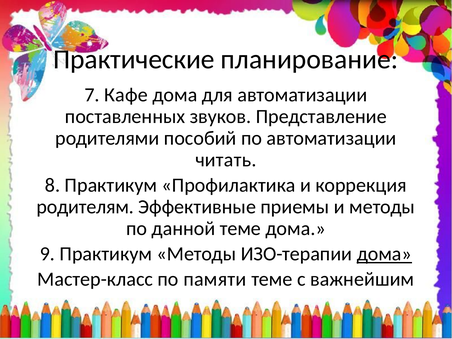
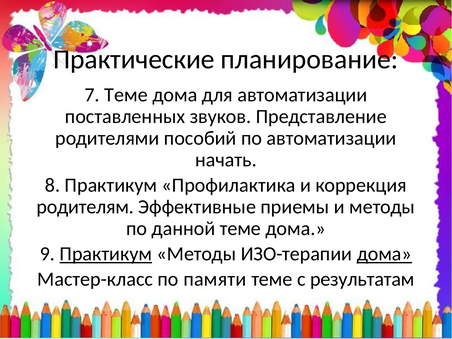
7 Кафе: Кафе -> Теме
читать: читать -> начать
Практикум at (106, 254) underline: none -> present
важнейшим: важнейшим -> результатам
